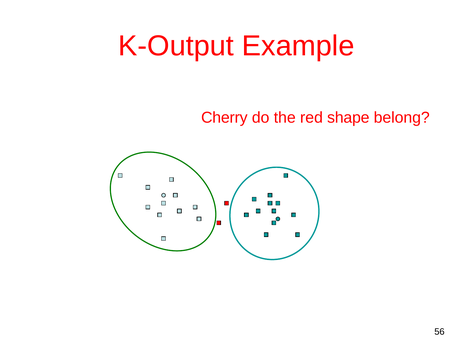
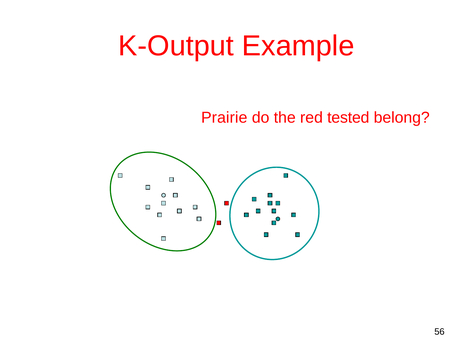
Cherry: Cherry -> Prairie
shape: shape -> tested
